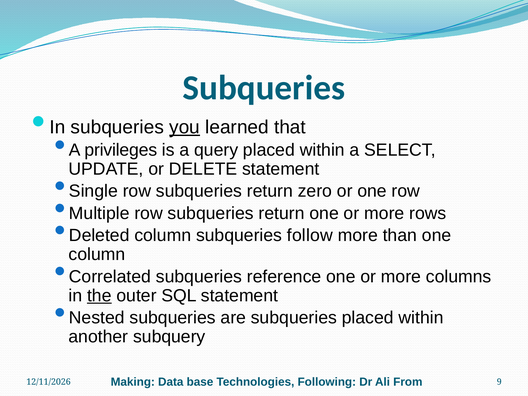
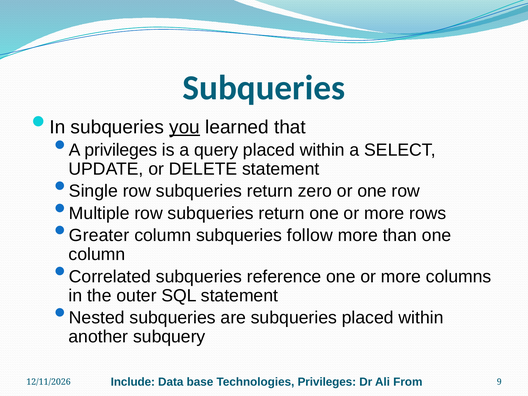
Deleted: Deleted -> Greater
the underline: present -> none
Making: Making -> Include
Technologies Following: Following -> Privileges
